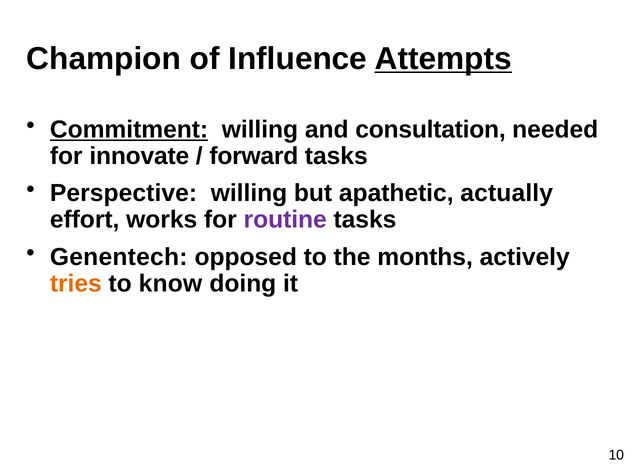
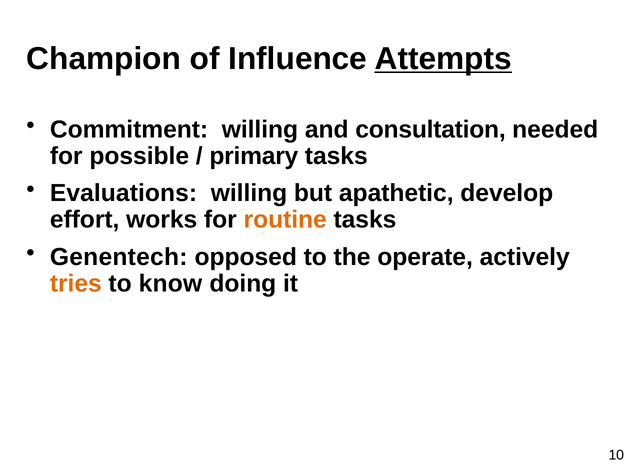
Commitment underline: present -> none
innovate: innovate -> possible
forward: forward -> primary
Perspective: Perspective -> Evaluations
actually: actually -> develop
routine colour: purple -> orange
months: months -> operate
